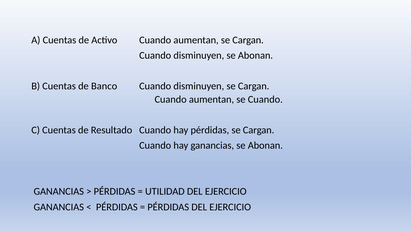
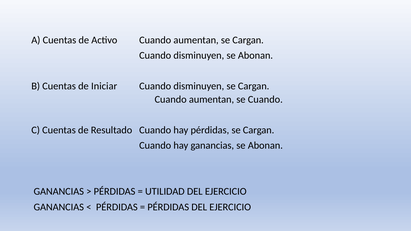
Banco: Banco -> Iniciar
